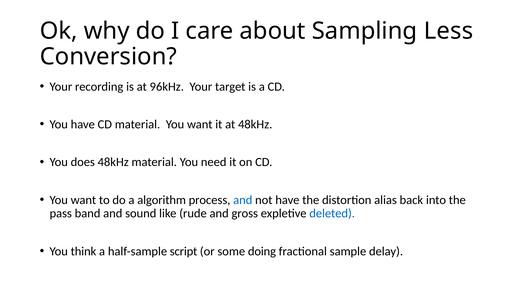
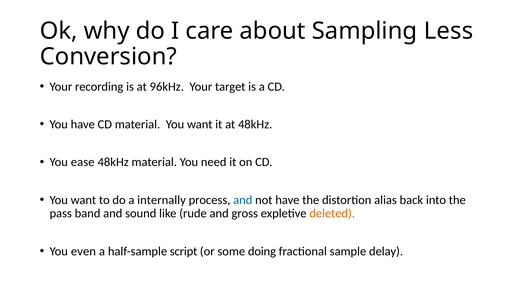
does: does -> ease
algorithm: algorithm -> internally
deleted colour: blue -> orange
think: think -> even
